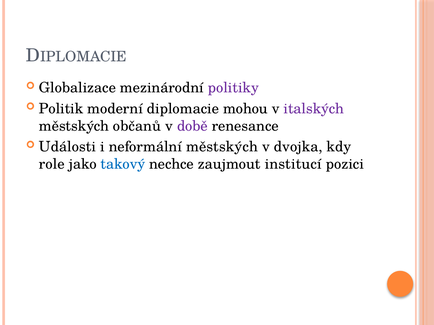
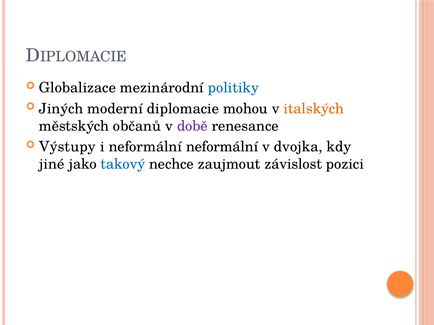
politiky colour: purple -> blue
Politik: Politik -> Jiných
italských colour: purple -> orange
Události: Události -> Výstupy
neformální městských: městských -> neformální
role: role -> jiné
institucí: institucí -> závislost
